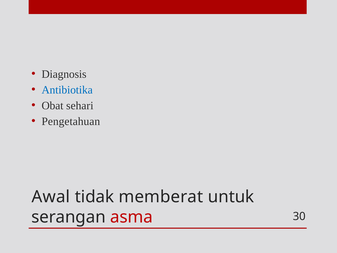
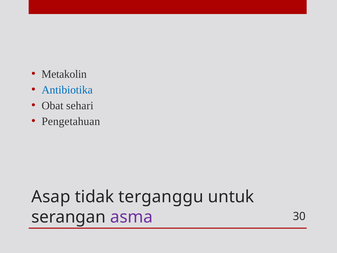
Diagnosis: Diagnosis -> Metakolin
Awal: Awal -> Asap
memberat: memberat -> terganggu
asma colour: red -> purple
